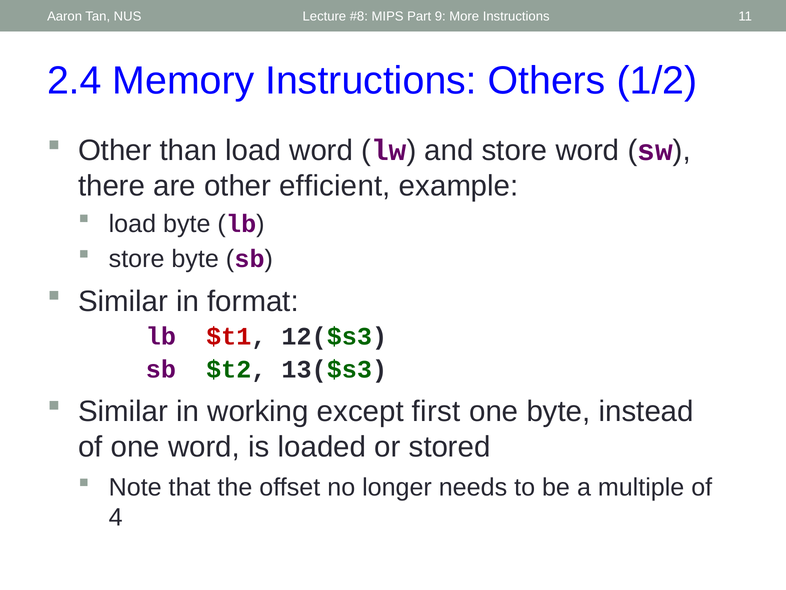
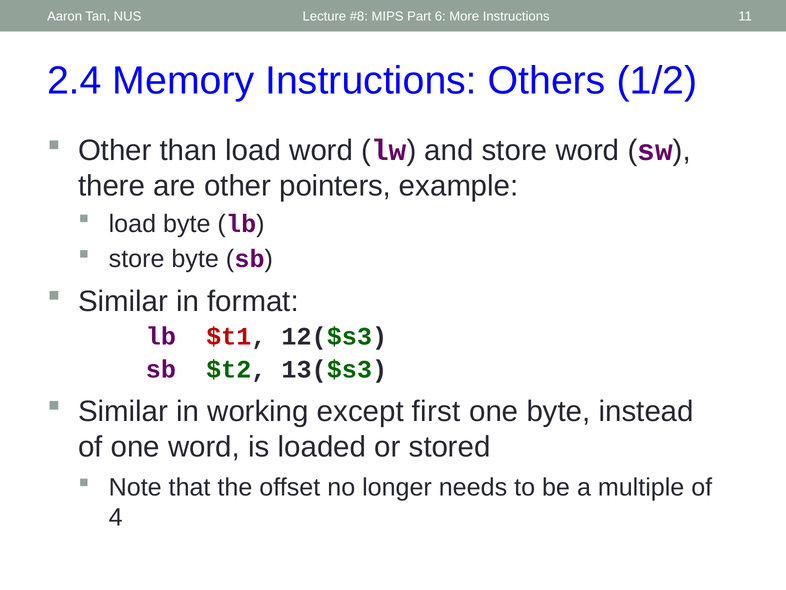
9: 9 -> 6
efficient: efficient -> pointers
